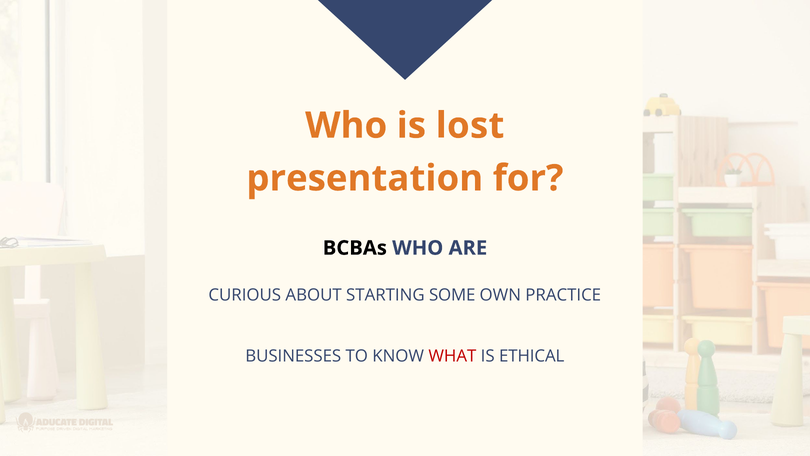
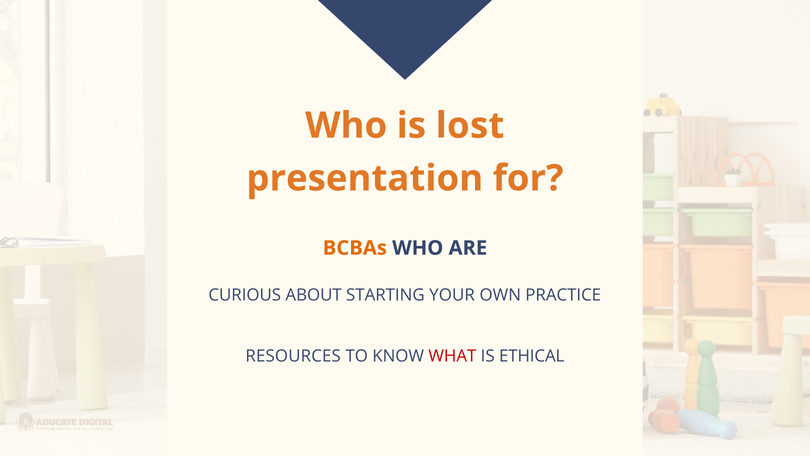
BCBAs colour: black -> orange
SOME: SOME -> YOUR
BUSINESSES: BUSINESSES -> RESOURCES
